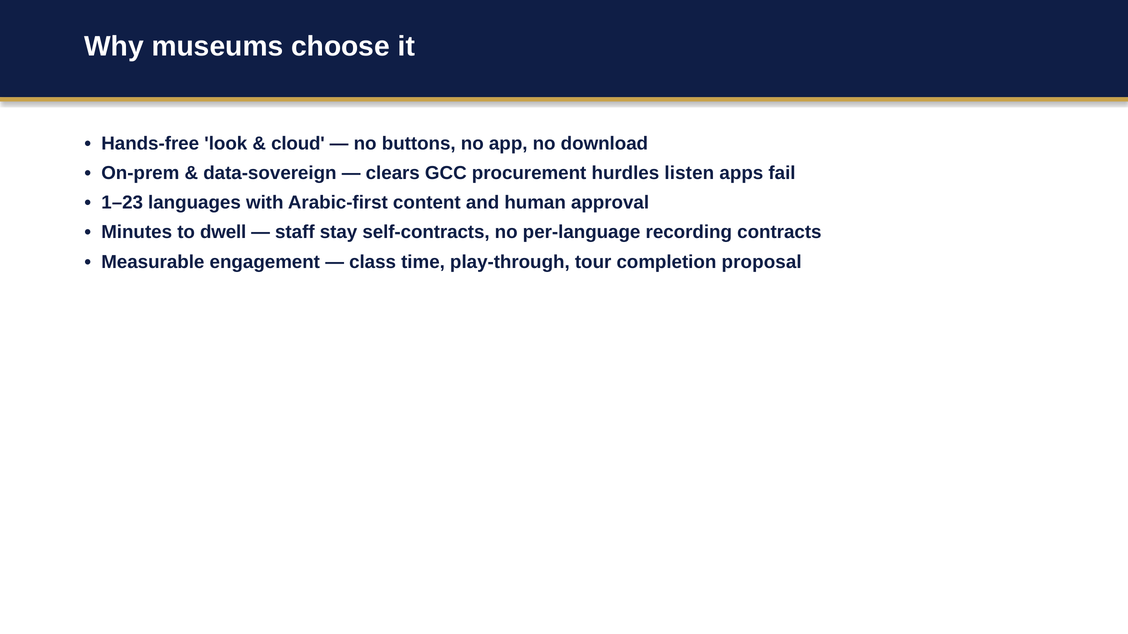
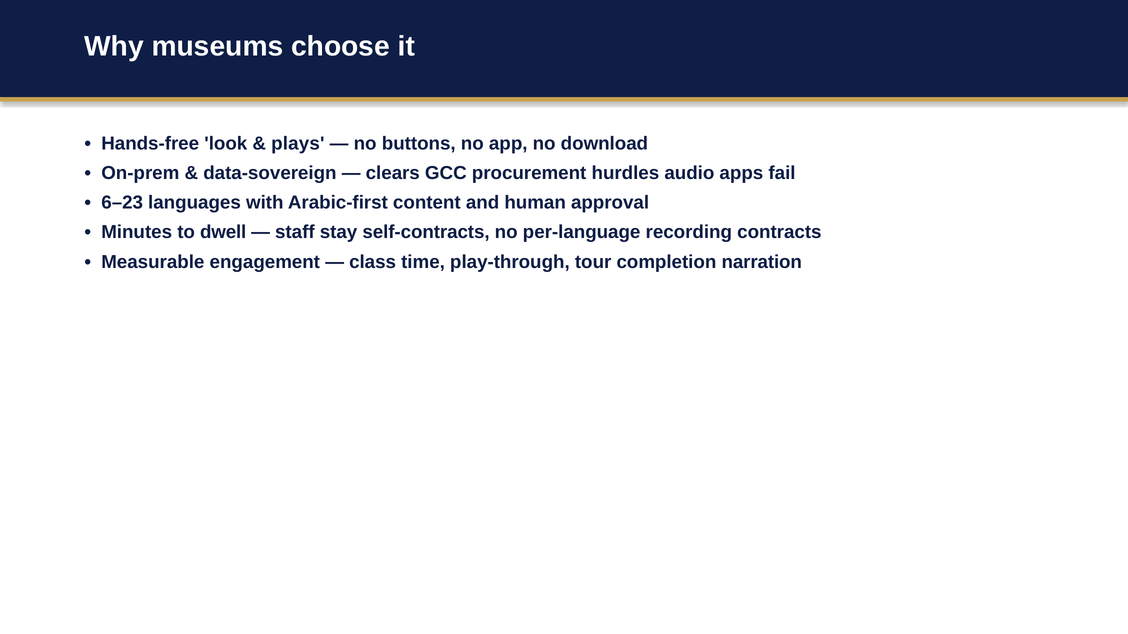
cloud: cloud -> plays
listen: listen -> audio
1–23: 1–23 -> 6–23
proposal: proposal -> narration
